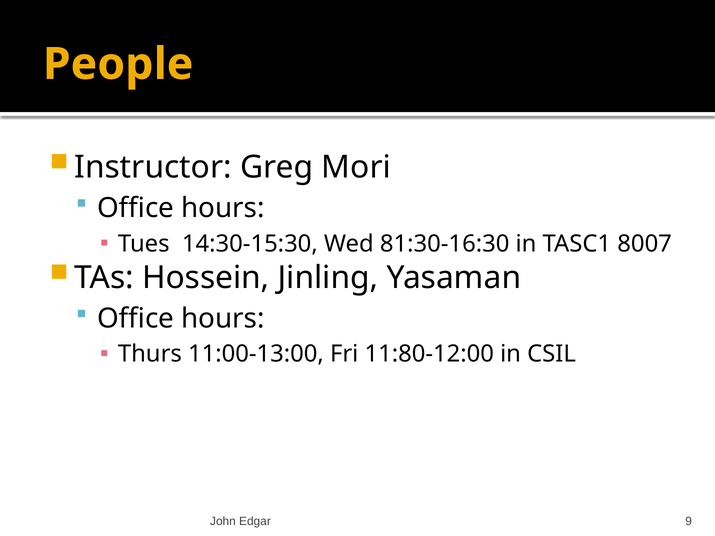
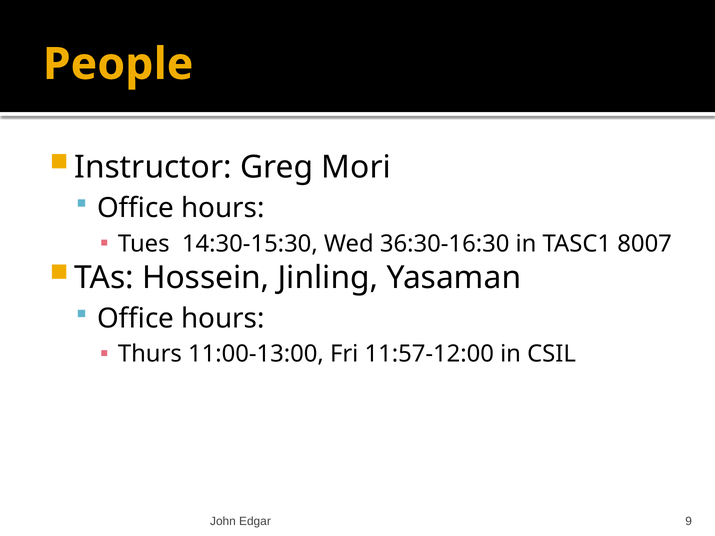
81:30-16:30: 81:30-16:30 -> 36:30-16:30
11:80-12:00: 11:80-12:00 -> 11:57-12:00
